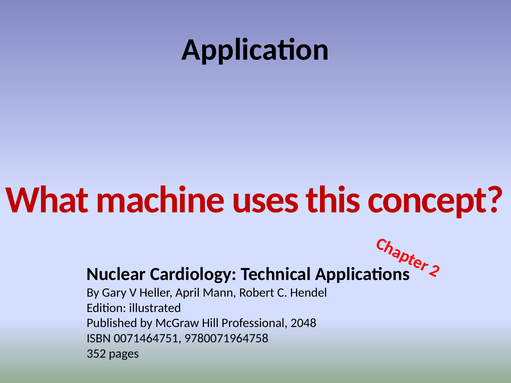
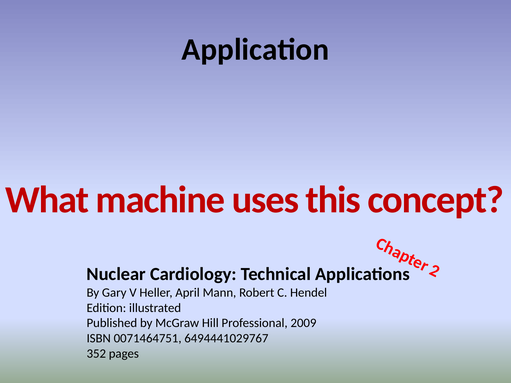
2048: 2048 -> 2009
9780071964758: 9780071964758 -> 6494441029767
